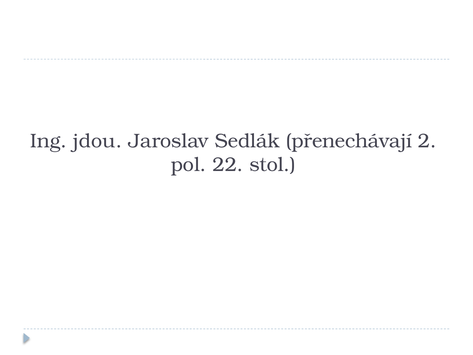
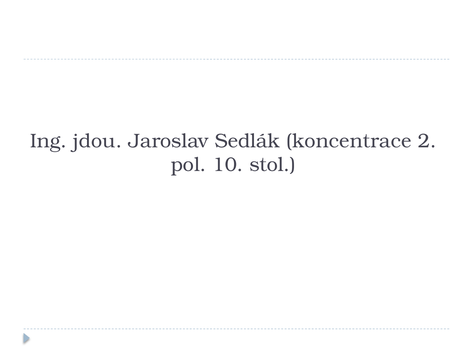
přenechávají: přenechávají -> koncentrace
22: 22 -> 10
